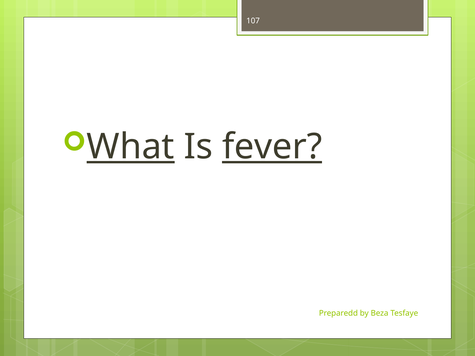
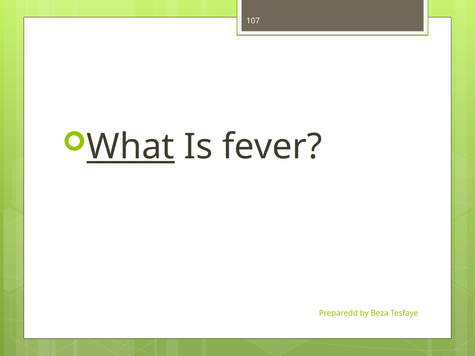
fever underline: present -> none
